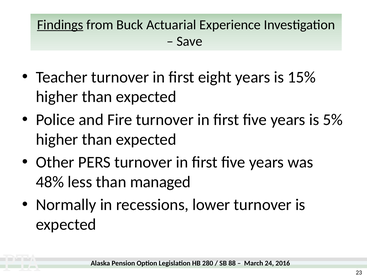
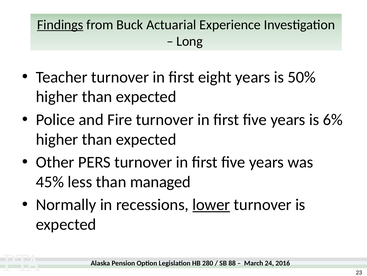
Save: Save -> Long
15%: 15% -> 50%
5%: 5% -> 6%
48%: 48% -> 45%
lower underline: none -> present
